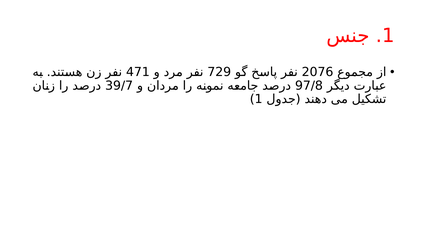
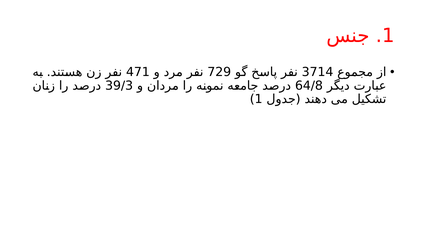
2076: 2076 -> 3714
39/7: 39/7 -> 39/3
97/8: 97/8 -> 64/8
